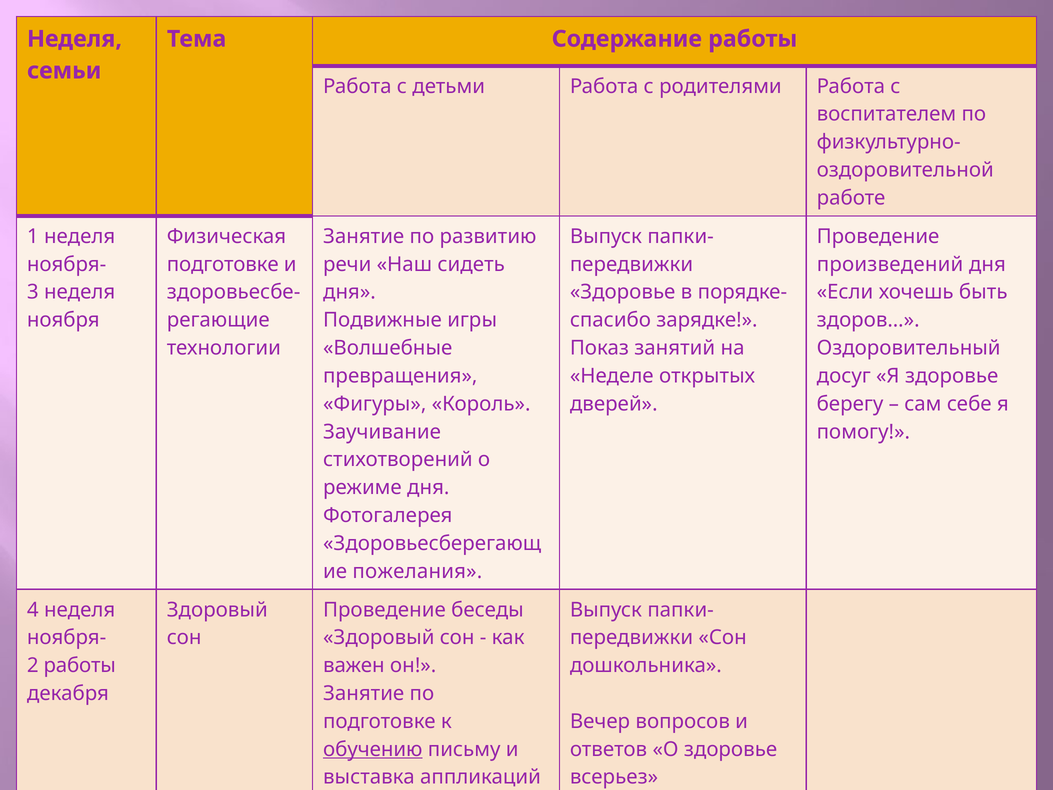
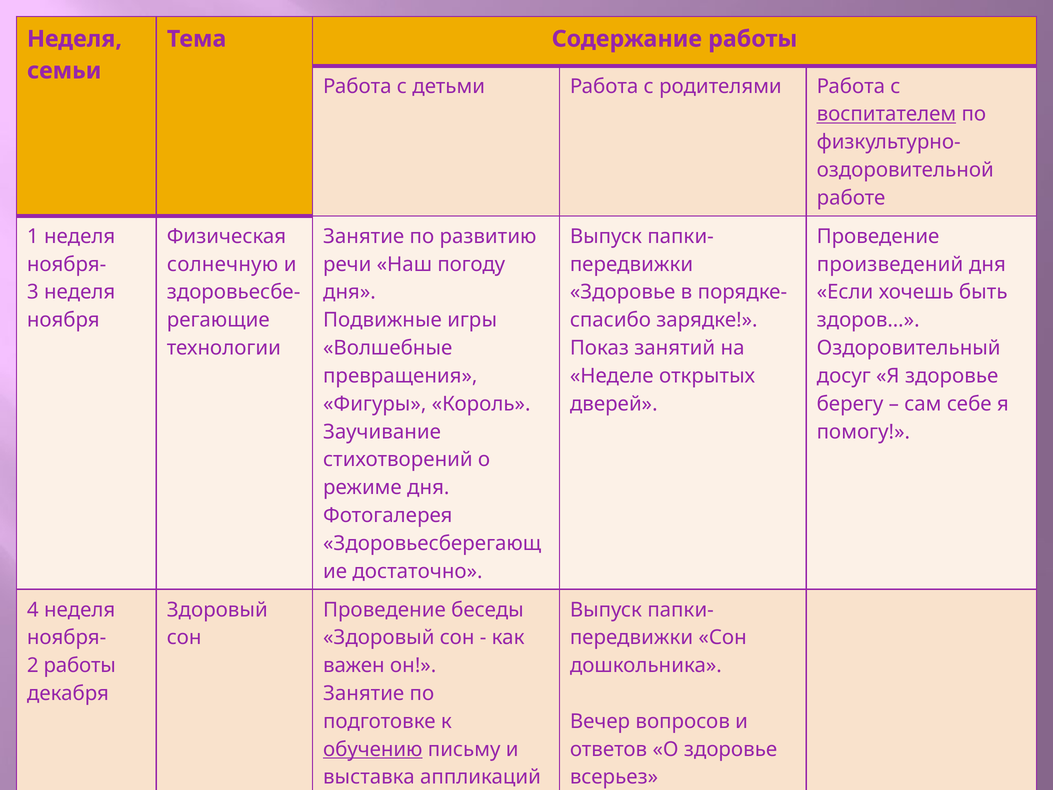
воспитателем underline: none -> present
подготовке at (223, 264): подготовке -> солнечную
сидеть: сидеть -> погоду
пожелания: пожелания -> достаточно
